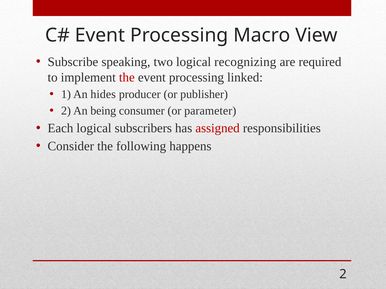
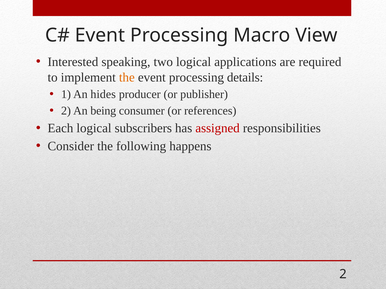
Subscribe: Subscribe -> Interested
recognizing: recognizing -> applications
the at (127, 77) colour: red -> orange
linked: linked -> details
parameter: parameter -> references
